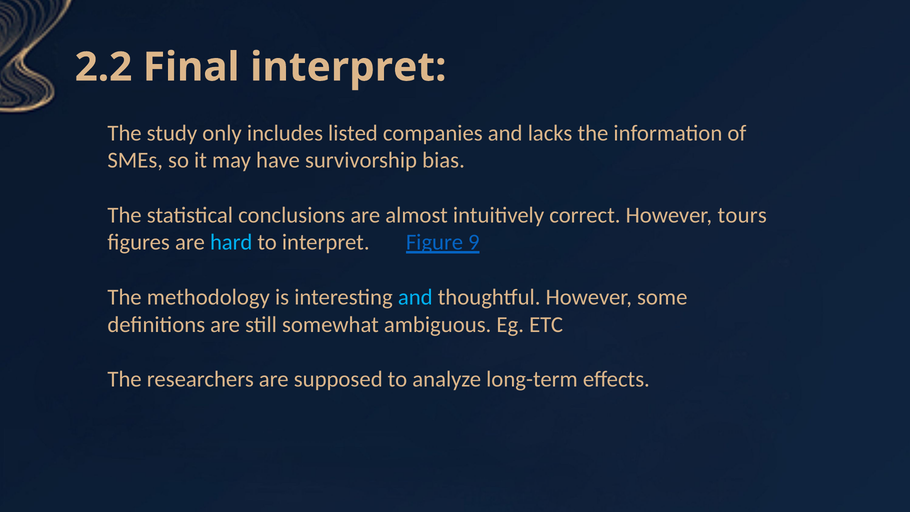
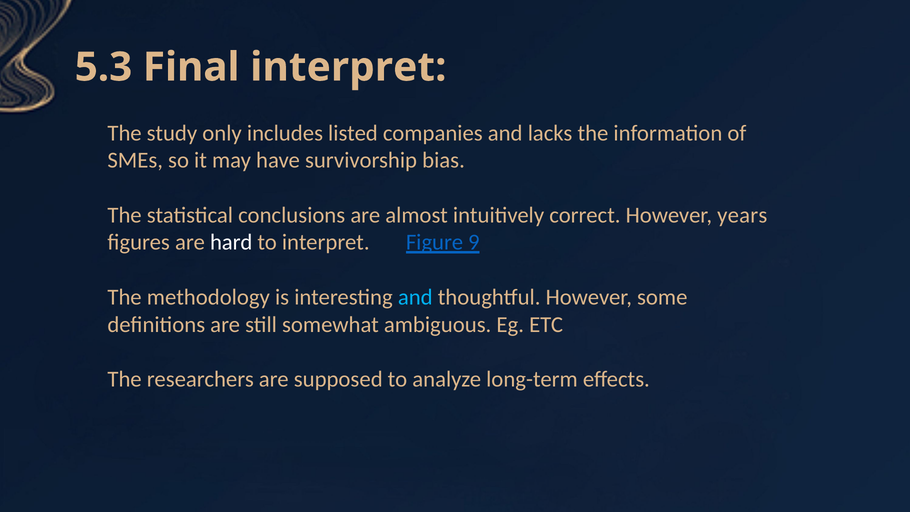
2.2: 2.2 -> 5.3
tours: tours -> years
hard colour: light blue -> white
